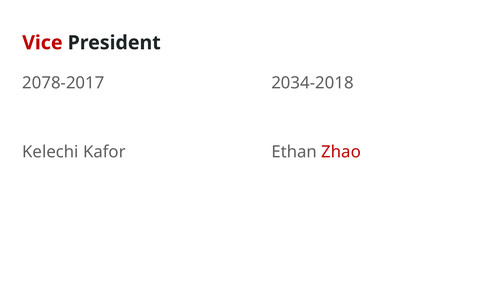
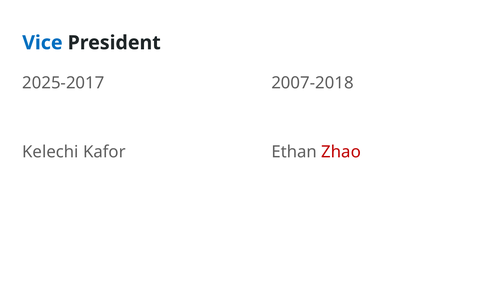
Vice colour: red -> blue
2078-2017: 2078-2017 -> 2025-2017
2034-2018: 2034-2018 -> 2007-2018
